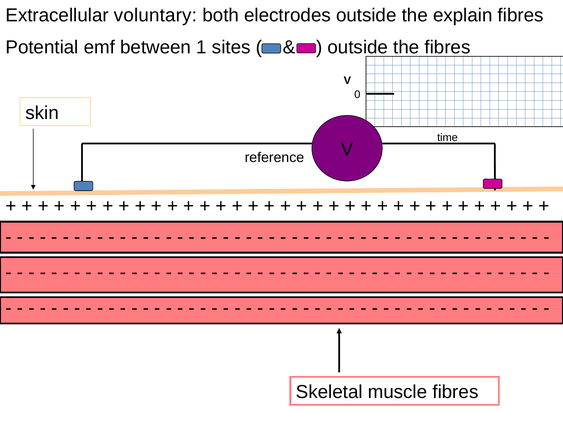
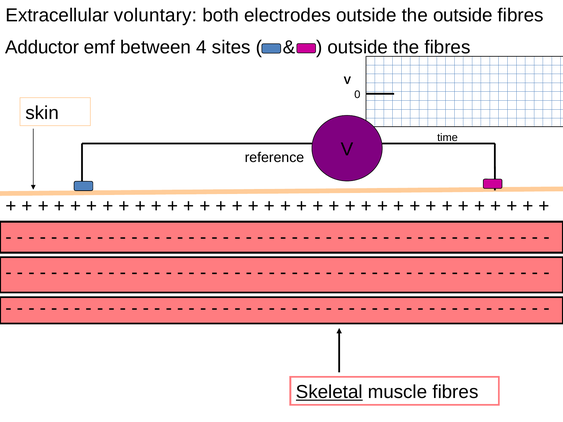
the explain: explain -> outside
Potential: Potential -> Adductor
1: 1 -> 4
Skeletal underline: none -> present
